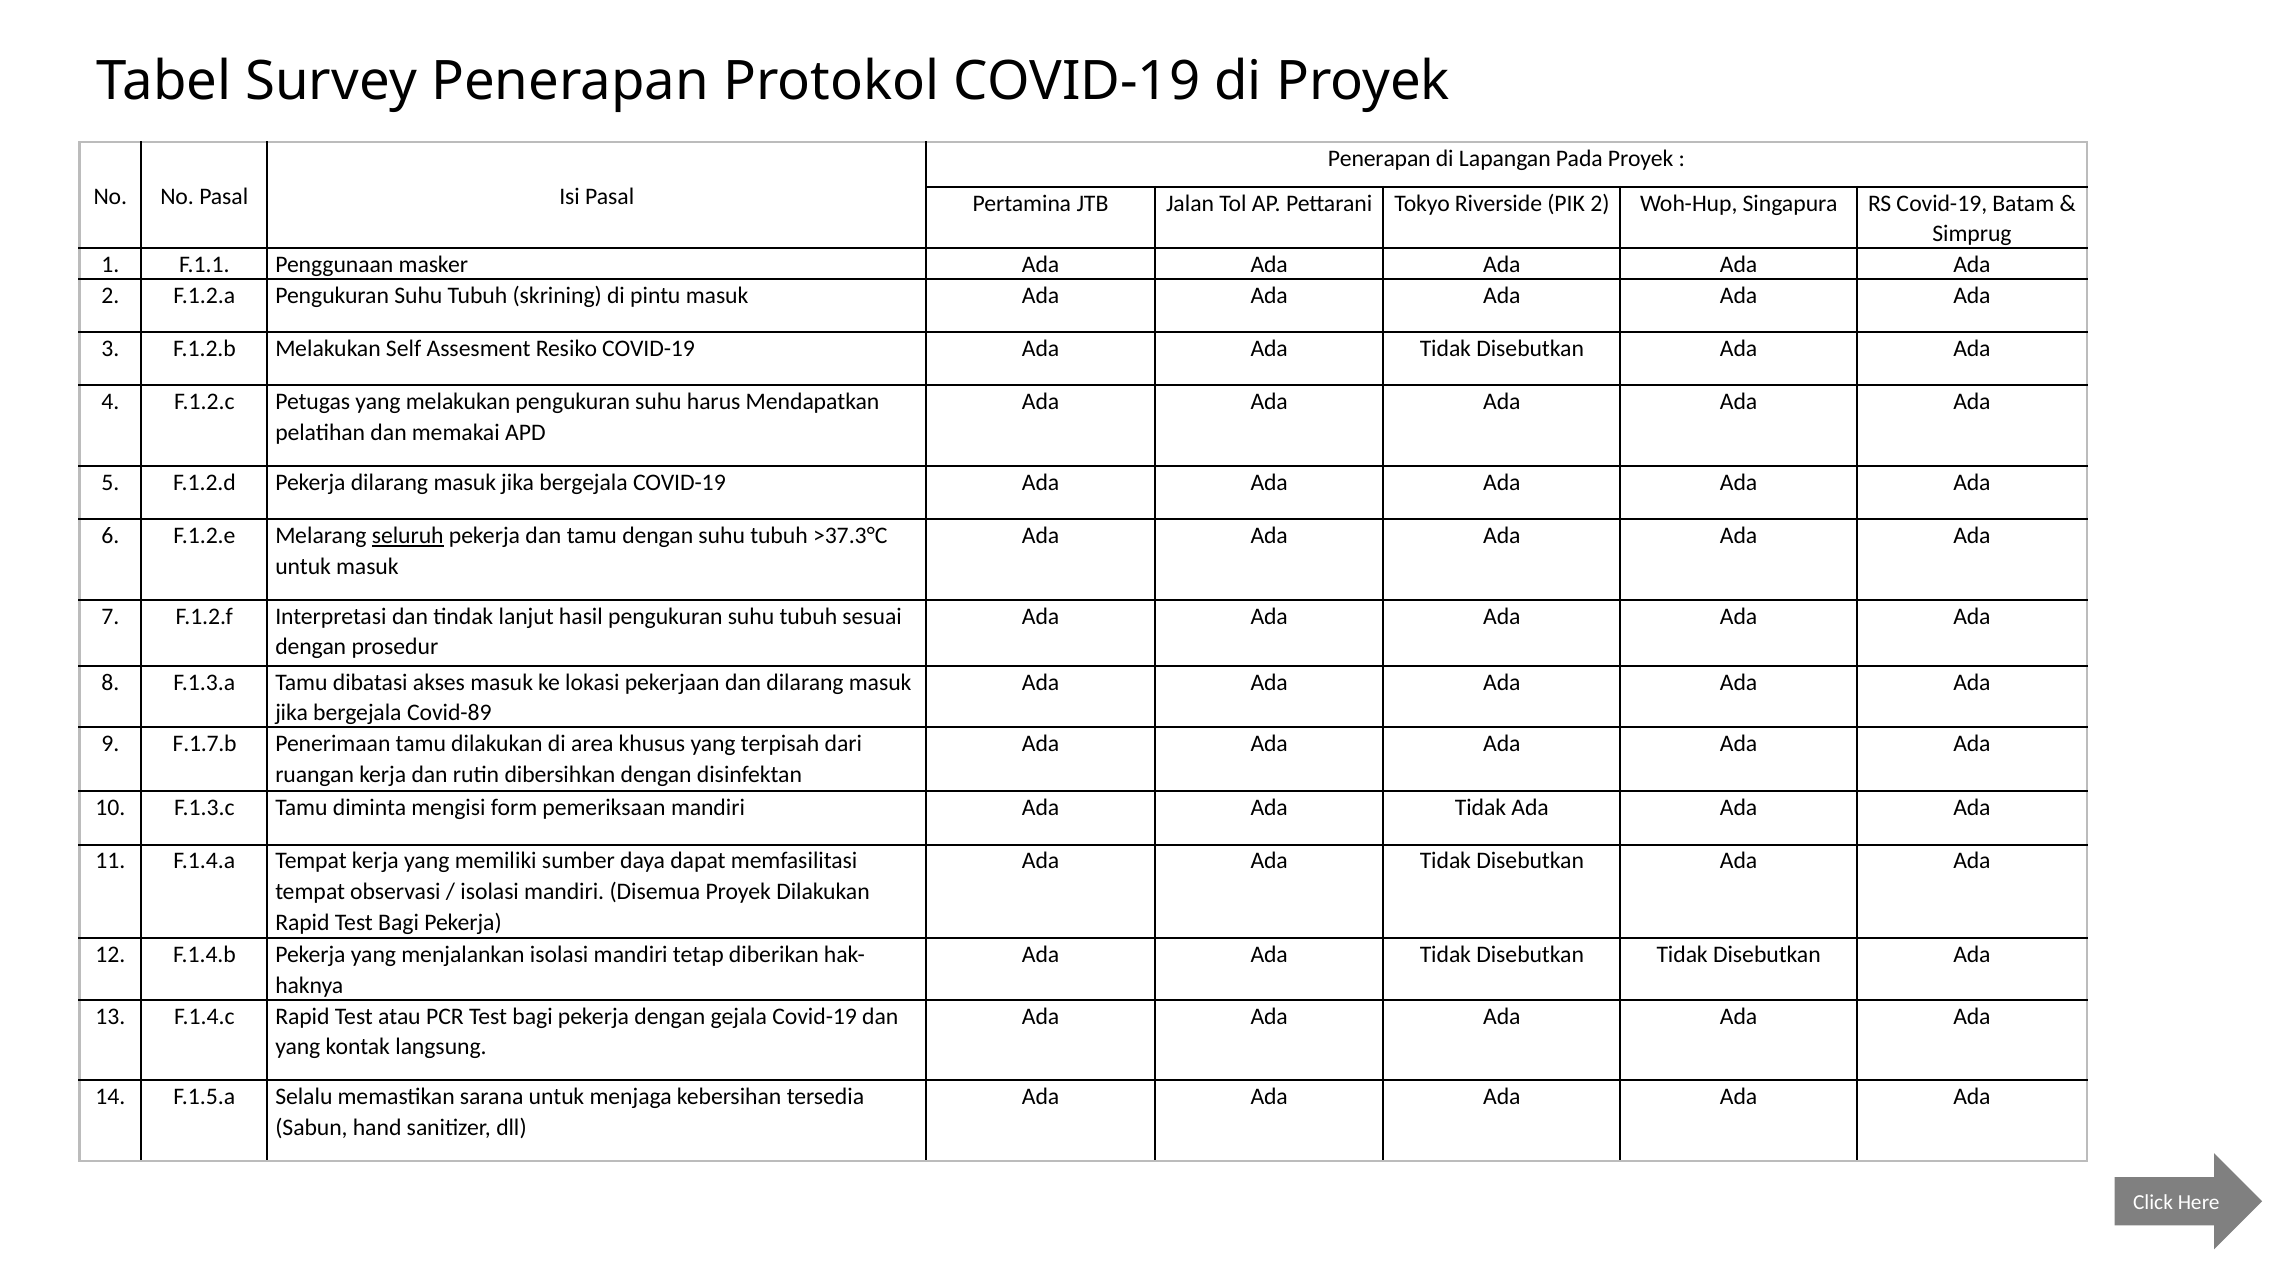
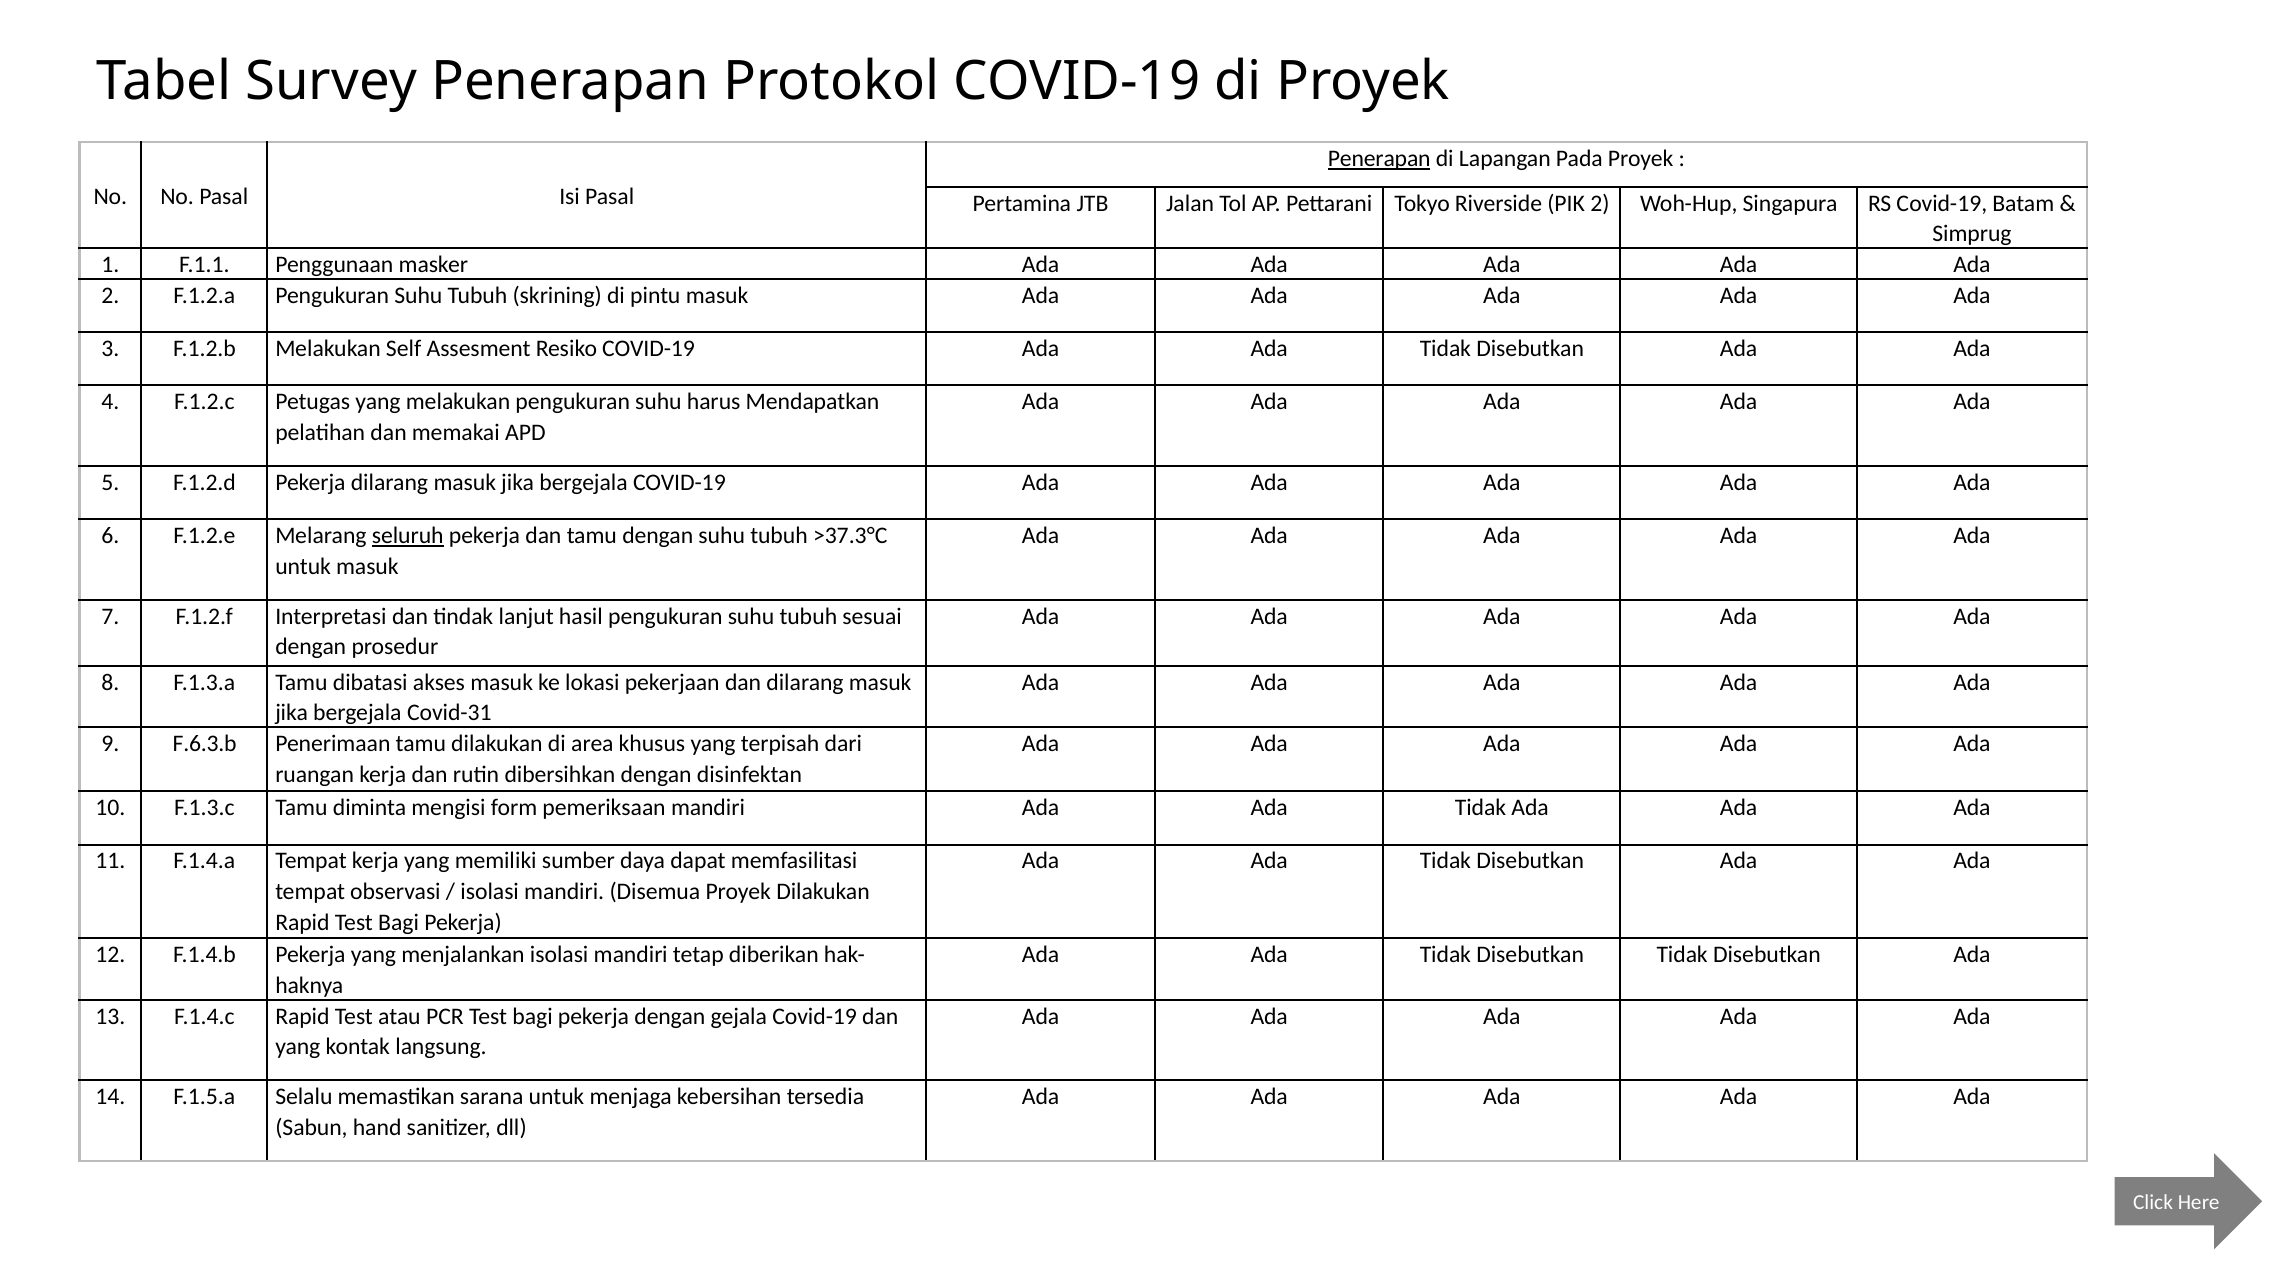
Penerapan at (1379, 159) underline: none -> present
Covid-89: Covid-89 -> Covid-31
F.1.7.b: F.1.7.b -> F.6.3.b
